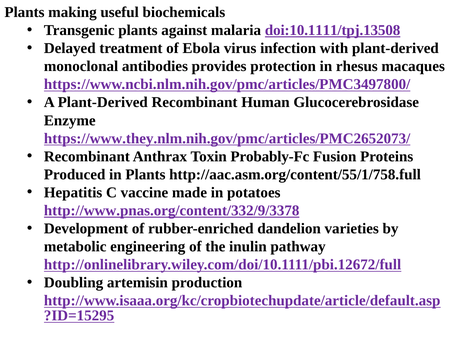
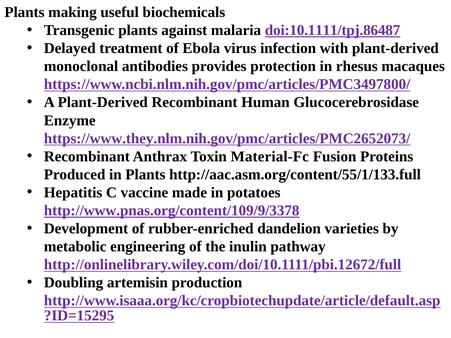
doi:10.1111/tpj.13508: doi:10.1111/tpj.13508 -> doi:10.1111/tpj.86487
Probably-Fc: Probably-Fc -> Material-Fc
http://aac.asm.org/content/55/1/758.full: http://aac.asm.org/content/55/1/758.full -> http://aac.asm.org/content/55/1/133.full
http://www.pnas.org/content/332/9/3378: http://www.pnas.org/content/332/9/3378 -> http://www.pnas.org/content/109/9/3378
